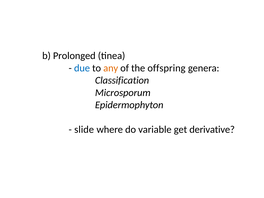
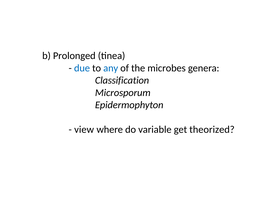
any colour: orange -> blue
offspring: offspring -> microbes
slide: slide -> view
derivative: derivative -> theorized
